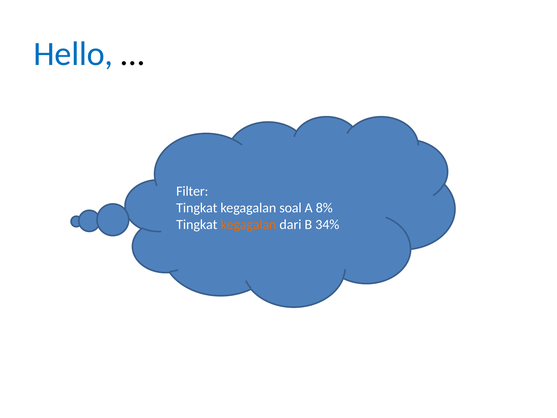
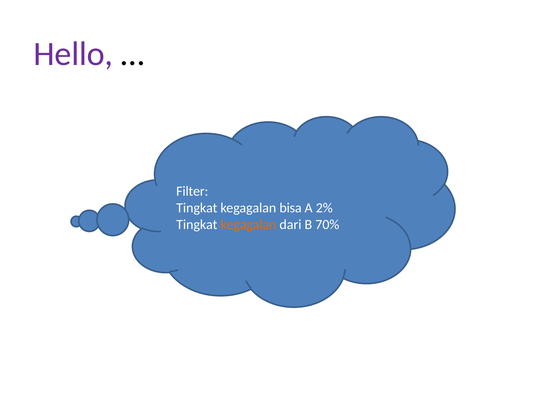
Hello colour: blue -> purple
soal: soal -> bisa
8%: 8% -> 2%
34%: 34% -> 70%
